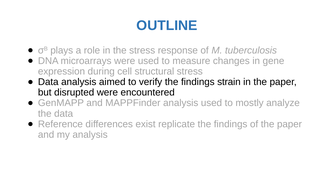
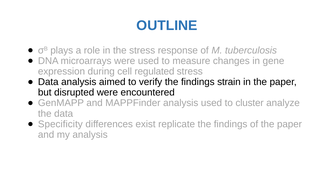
structural: structural -> regulated
mostly: mostly -> cluster
Reference: Reference -> Specificity
